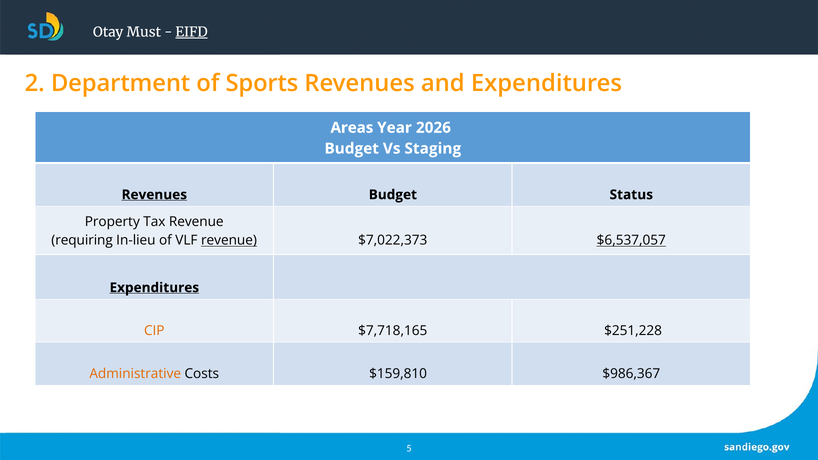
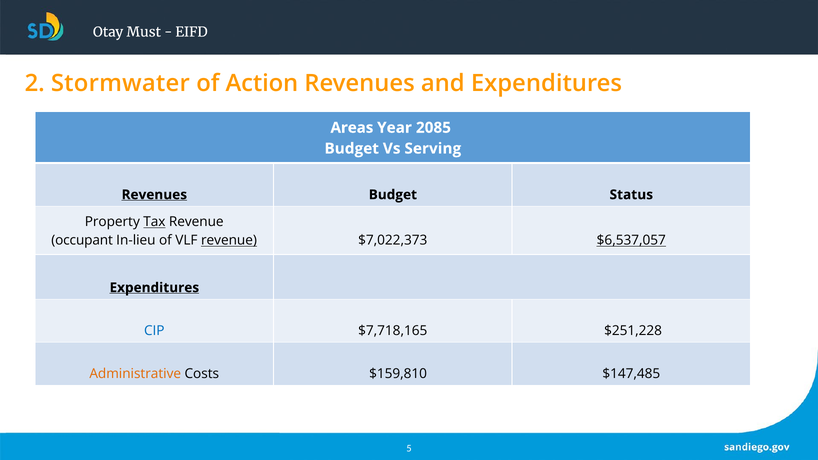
EIFD underline: present -> none
Department: Department -> Stormwater
Sports: Sports -> Action
2026: 2026 -> 2085
Staging: Staging -> Serving
Tax underline: none -> present
requiring: requiring -> occupant
CIP colour: orange -> blue
$986,367: $986,367 -> $147,485
